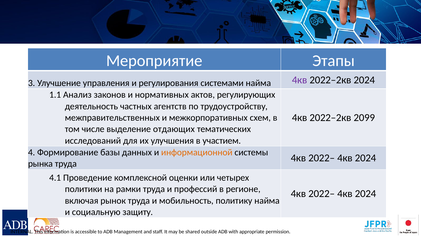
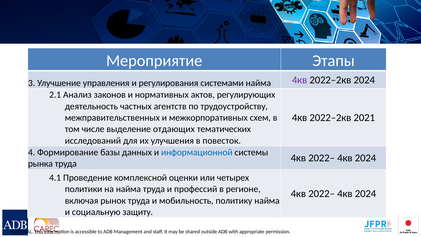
1.1: 1.1 -> 2.1
2099: 2099 -> 2021
участием: участием -> повесток
информационной colour: orange -> blue
на рамки: рамки -> найма
